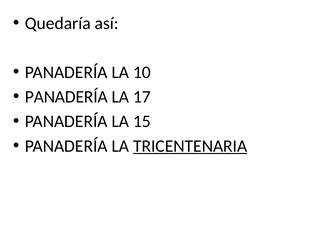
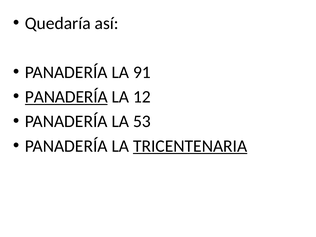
10: 10 -> 91
PANADERÍA at (66, 97) underline: none -> present
17: 17 -> 12
15: 15 -> 53
